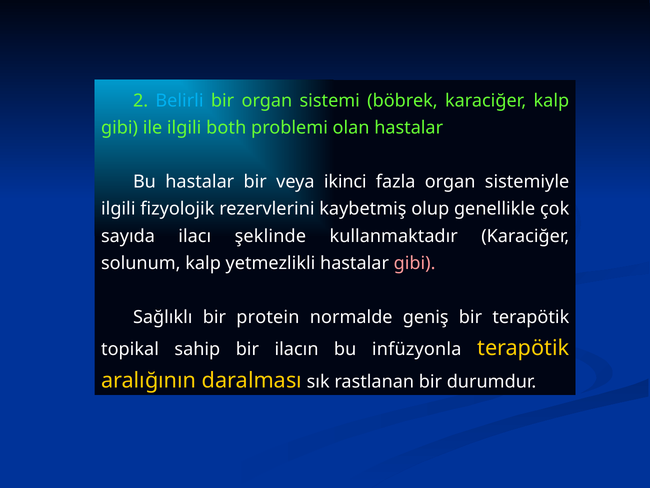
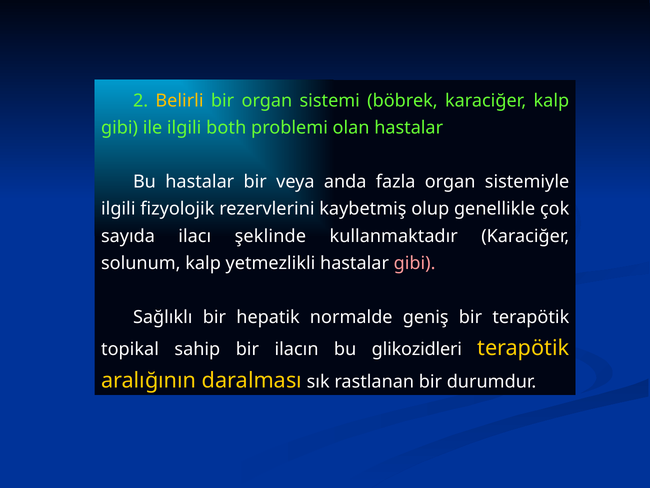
Belirli colour: light blue -> yellow
ikinci: ikinci -> anda
protein: protein -> hepatik
infüzyonla: infüzyonla -> glikozidleri
